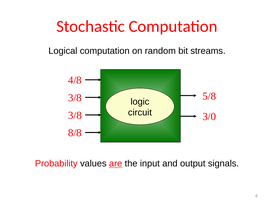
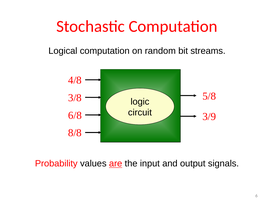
3/8 at (75, 116): 3/8 -> 6/8
3/0: 3/0 -> 3/9
